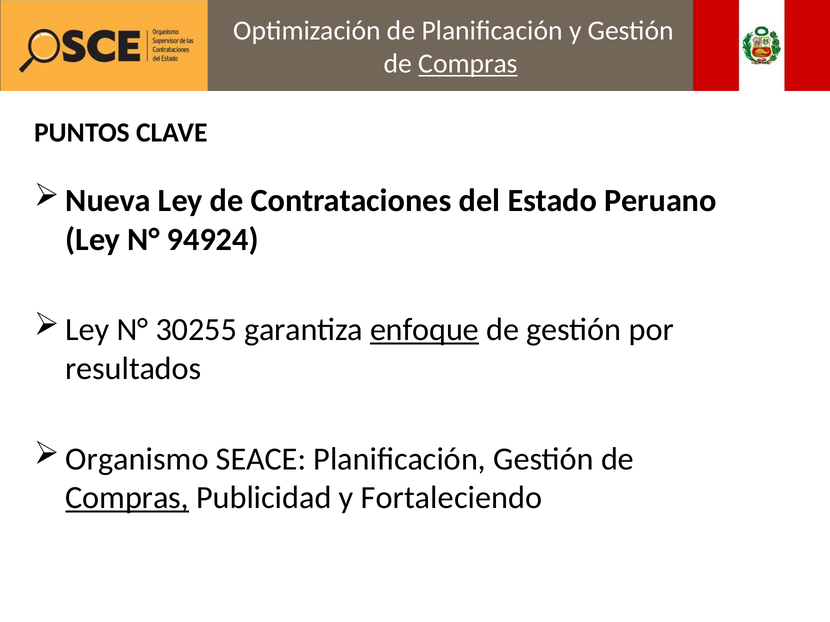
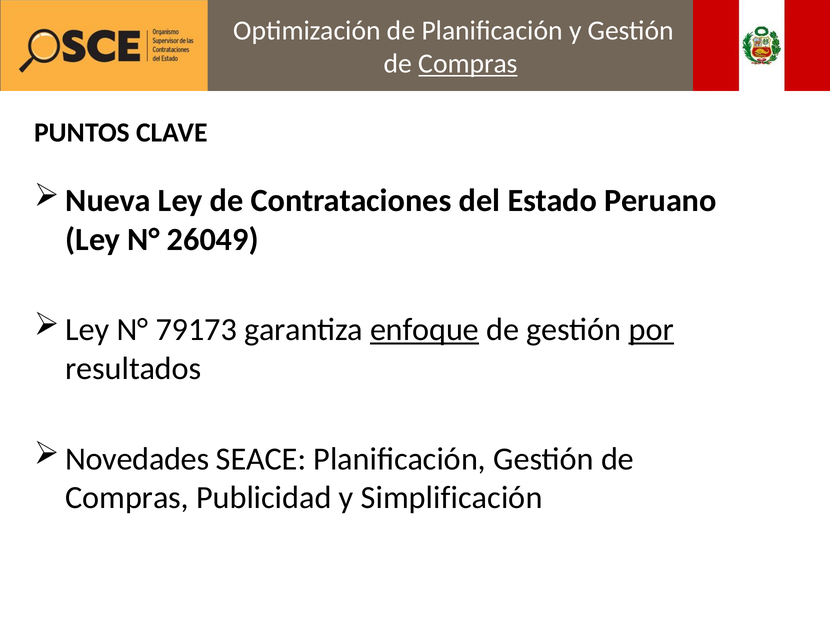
94924: 94924 -> 26049
30255: 30255 -> 79173
por underline: none -> present
Organismo: Organismo -> Novedades
Compras at (127, 498) underline: present -> none
Fortaleciendo: Fortaleciendo -> Simplificación
